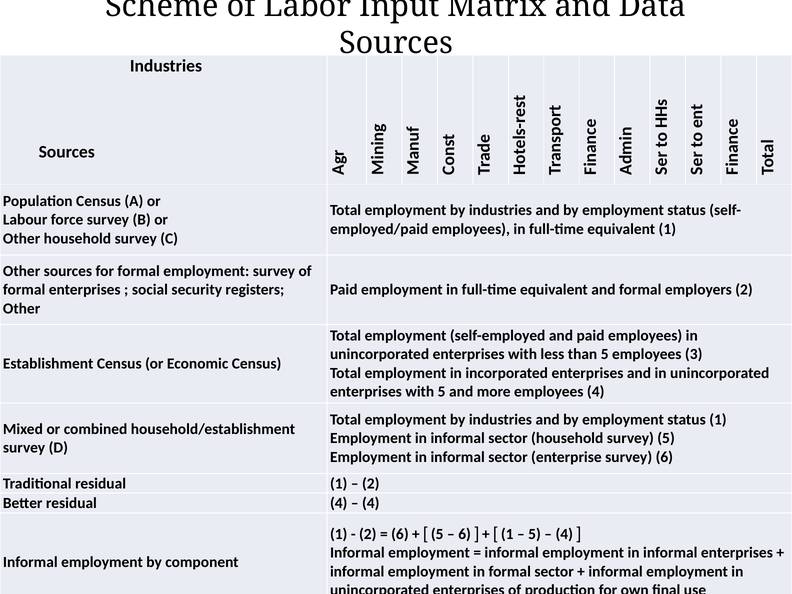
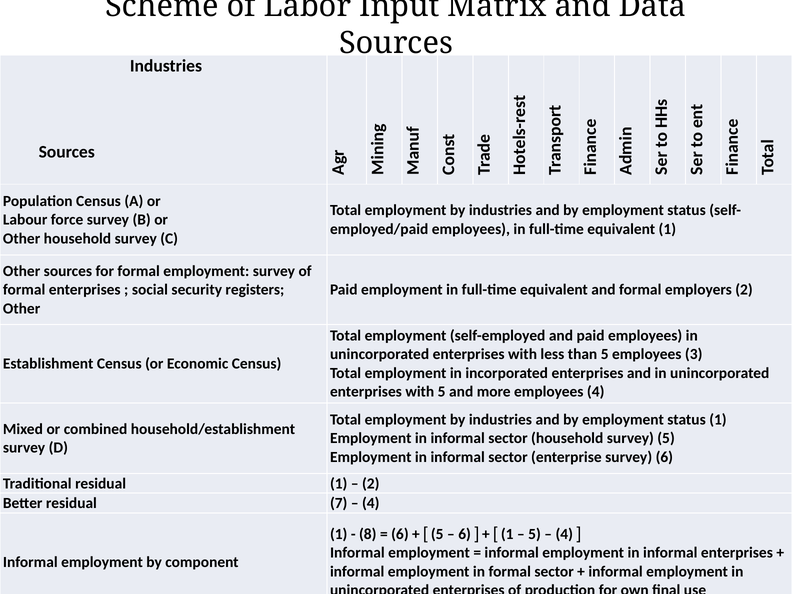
residual 4: 4 -> 7
2 at (368, 534): 2 -> 8
